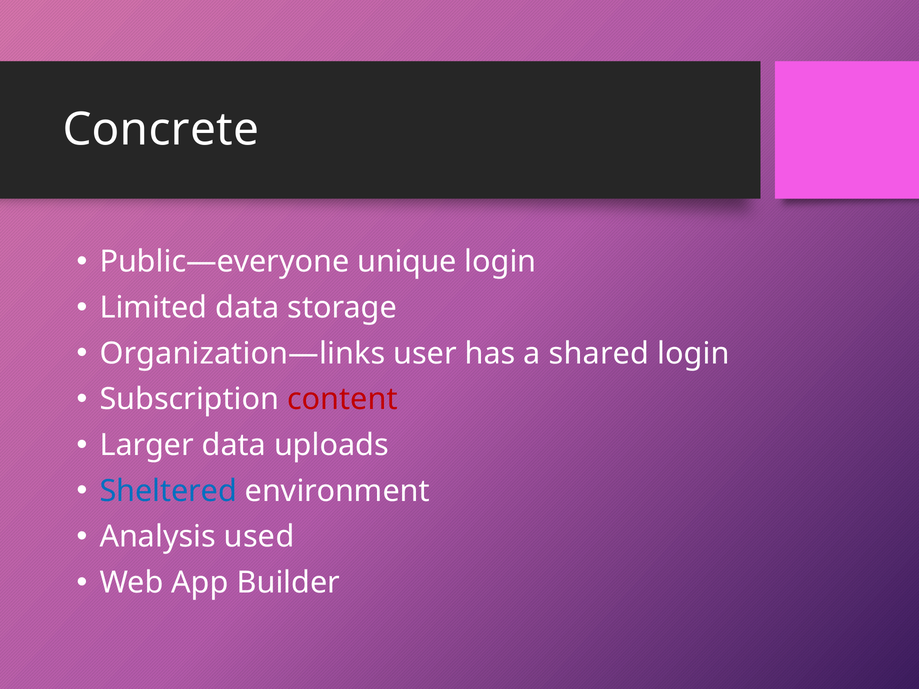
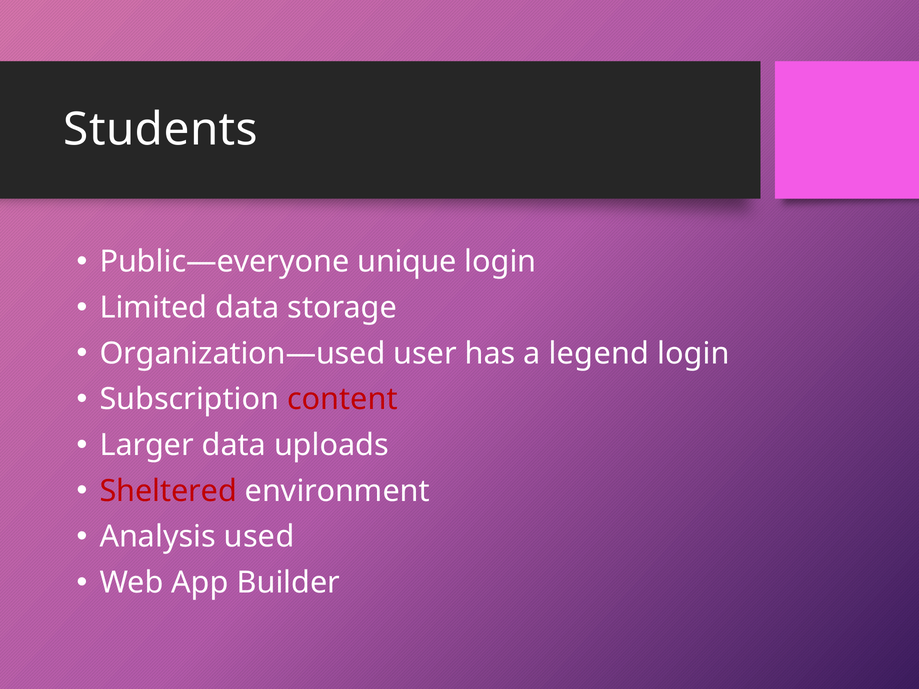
Concrete: Concrete -> Students
Organization—links: Organization—links -> Organization—used
shared: shared -> legend
Sheltered colour: blue -> red
